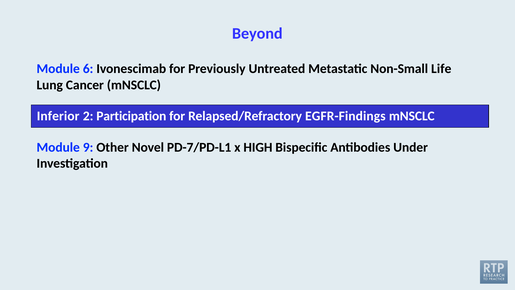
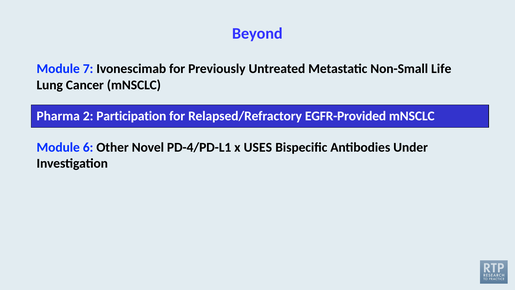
6: 6 -> 7
Inferior: Inferior -> Pharma
EGFR-Findings: EGFR-Findings -> EGFR-Provided
9: 9 -> 6
PD-7/PD-L1: PD-7/PD-L1 -> PD-4/PD-L1
HIGH: HIGH -> USES
